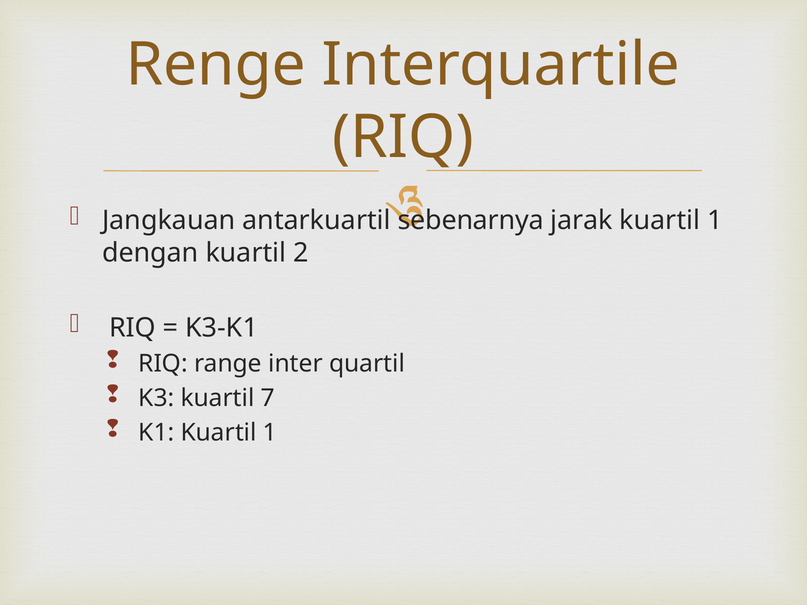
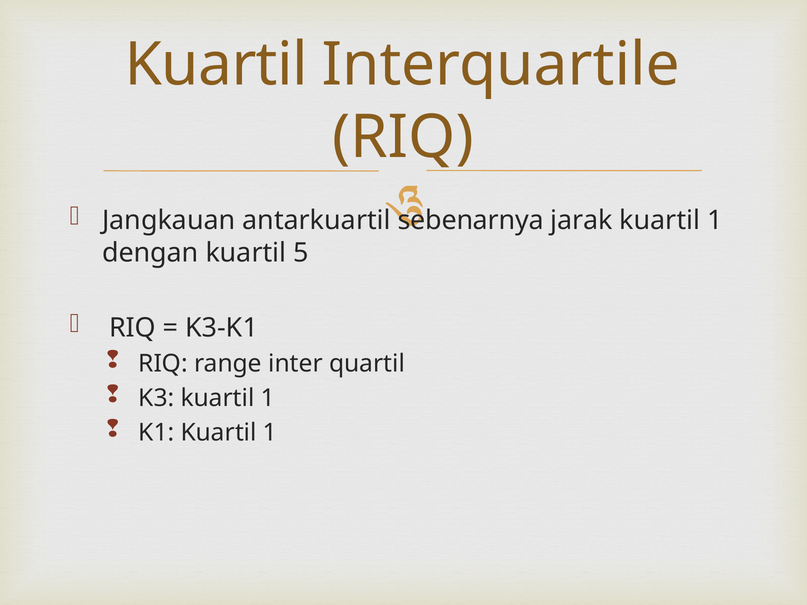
Renge at (216, 65): Renge -> Kuartil
2: 2 -> 5
K3 kuartil 7: 7 -> 1
